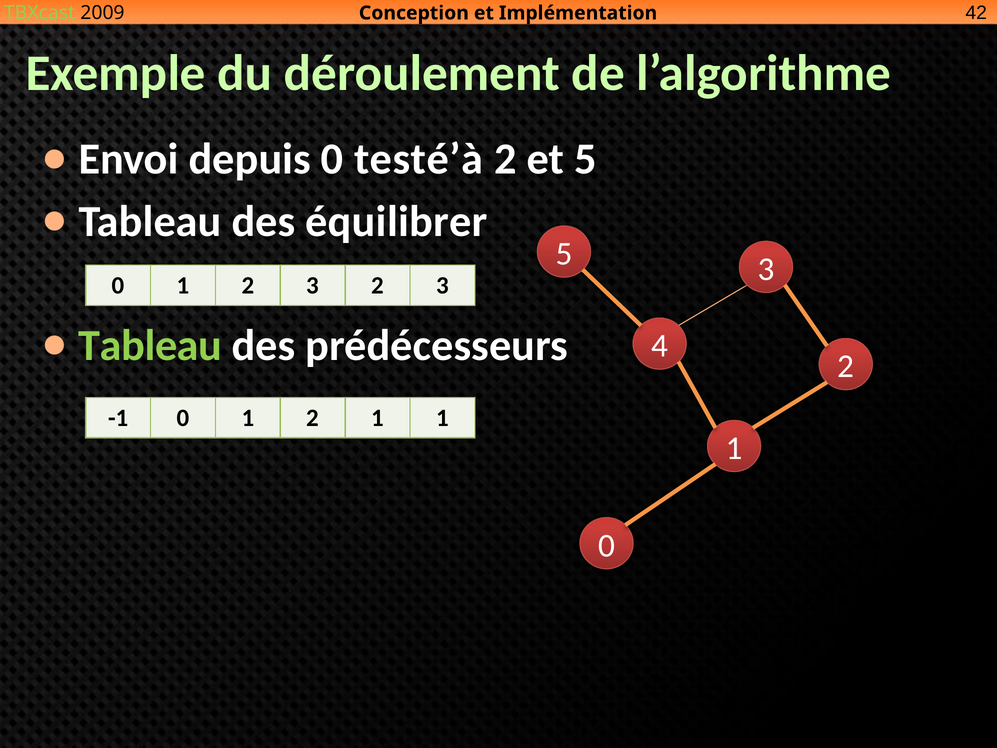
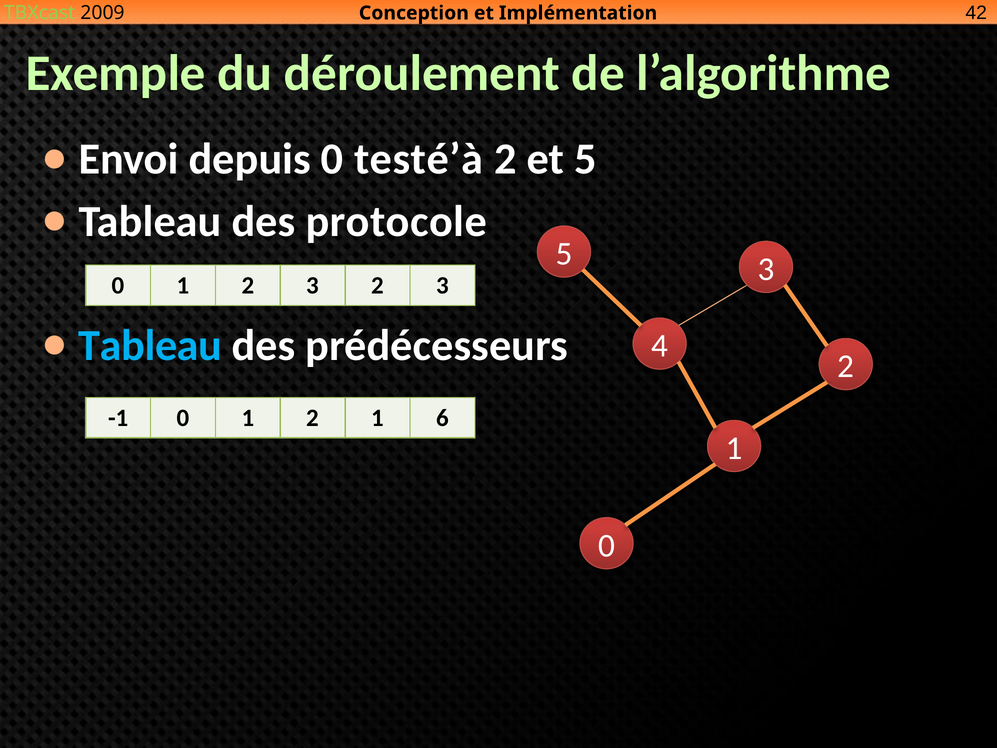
équilibrer: équilibrer -> protocole
Tableau at (150, 345) colour: light green -> light blue
1 at (443, 418): 1 -> 6
